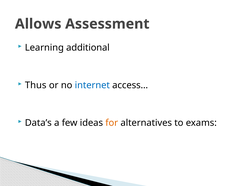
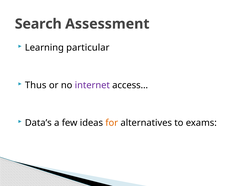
Allows: Allows -> Search
additional: additional -> particular
internet colour: blue -> purple
